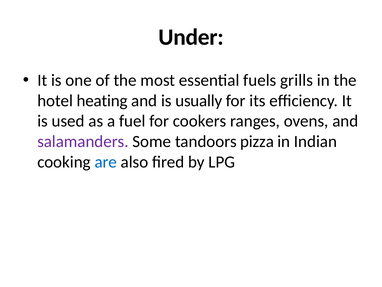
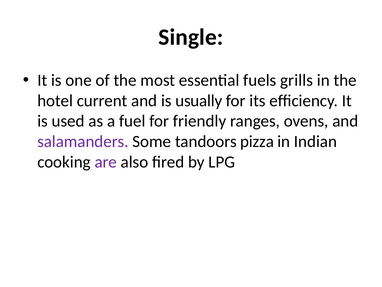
Under: Under -> Single
heating: heating -> current
cookers: cookers -> friendly
are colour: blue -> purple
